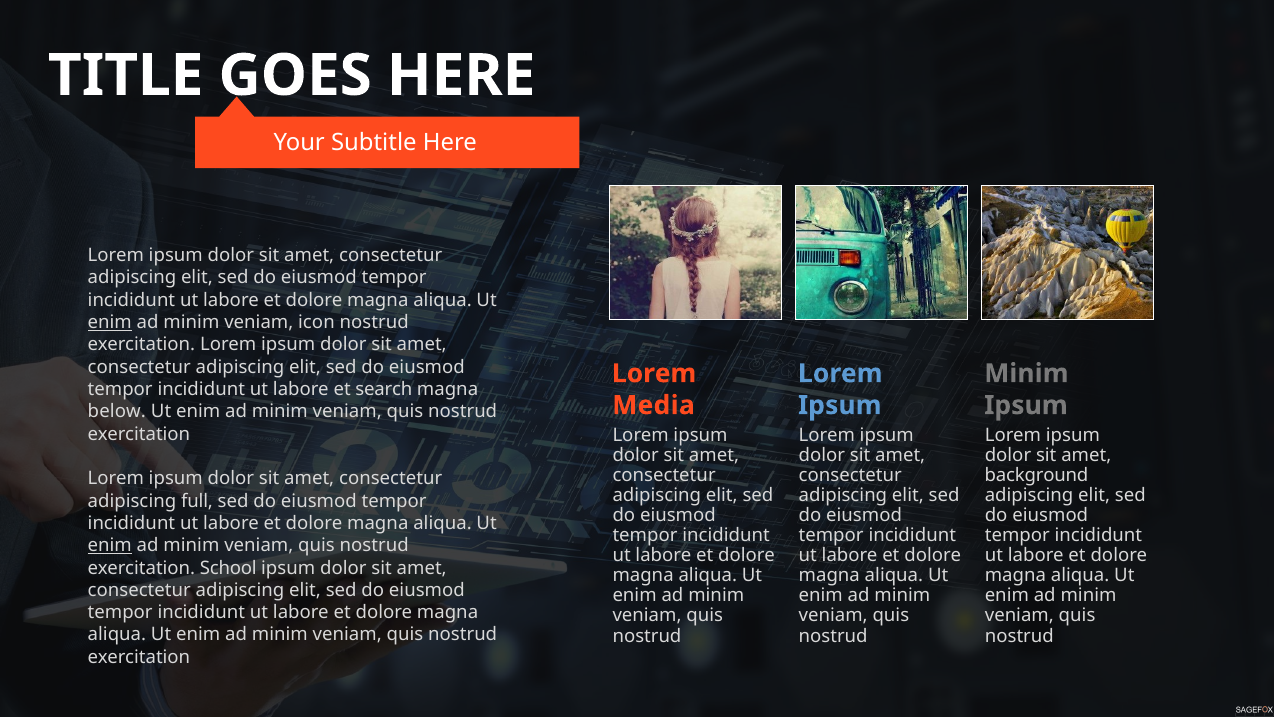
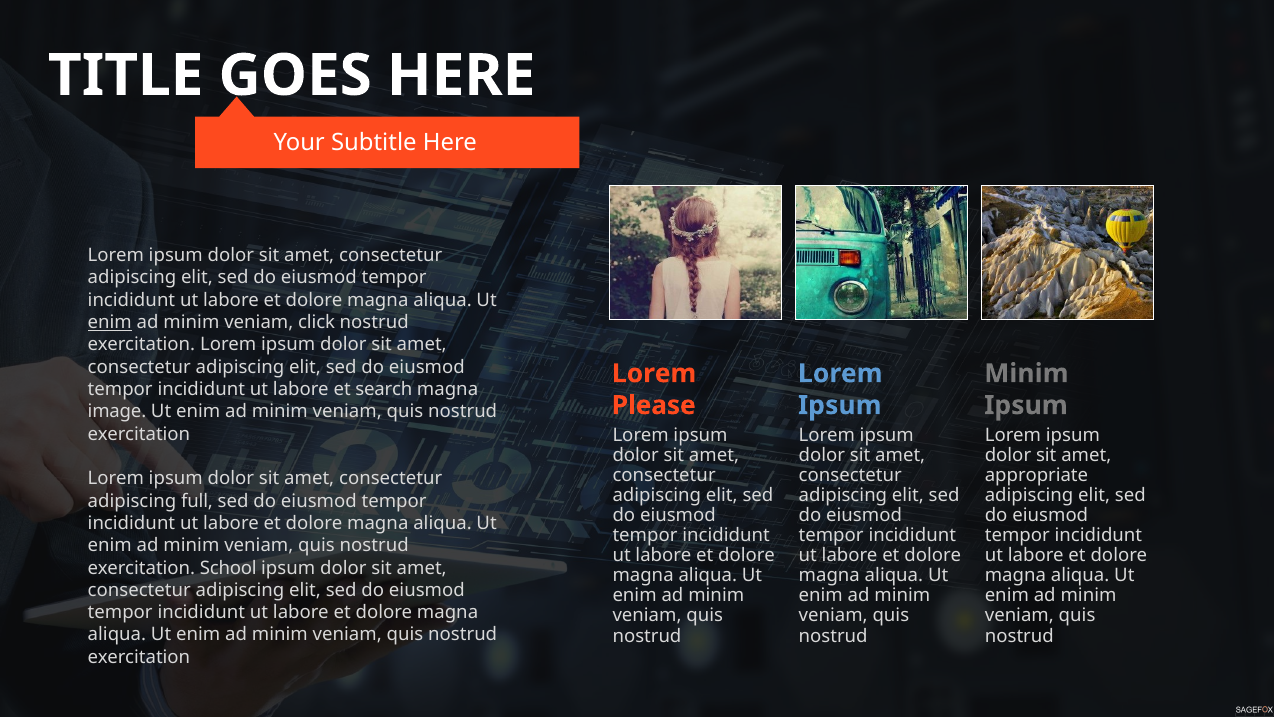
icon: icon -> click
Media: Media -> Please
below: below -> image
background: background -> appropriate
enim at (110, 545) underline: present -> none
